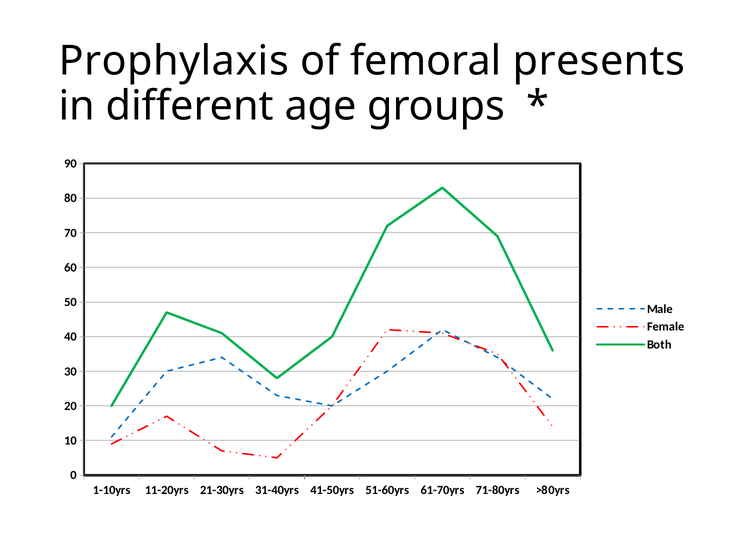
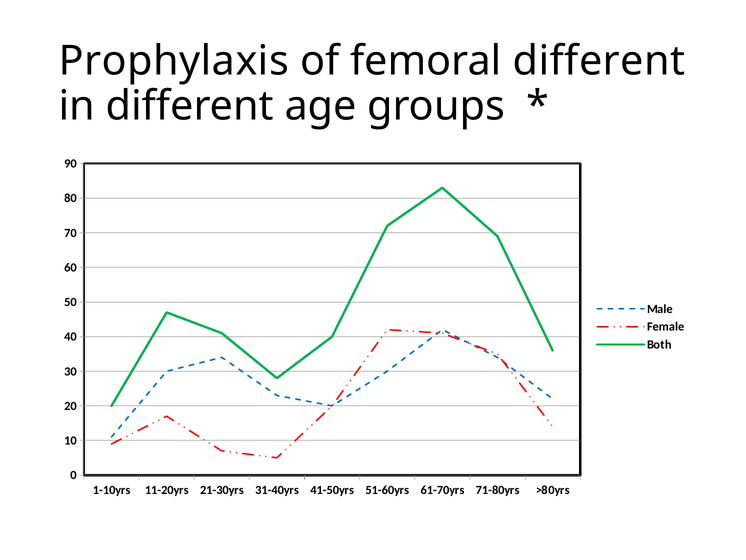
femoral presents: presents -> different
